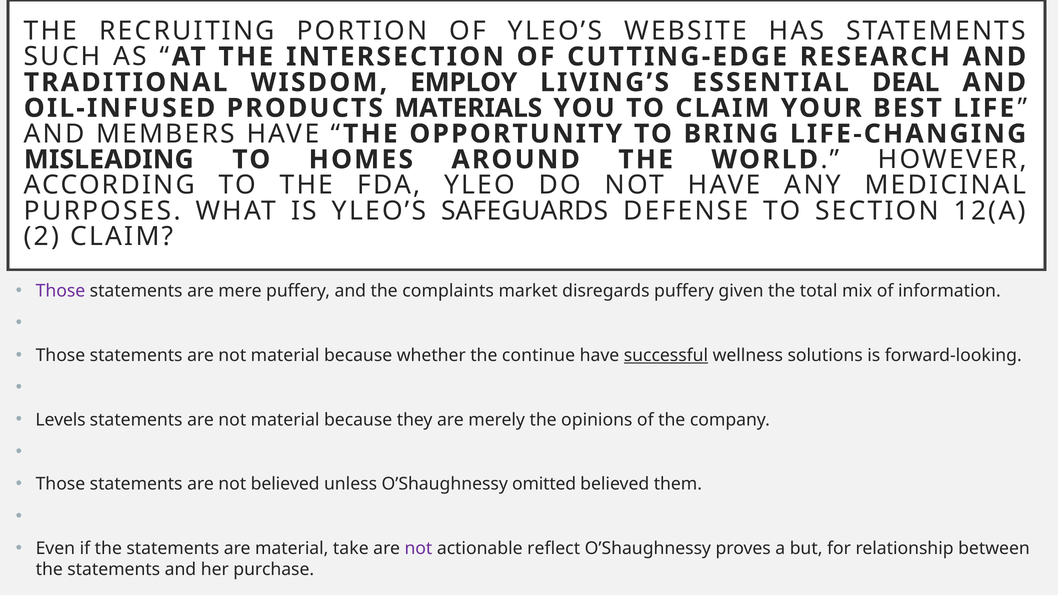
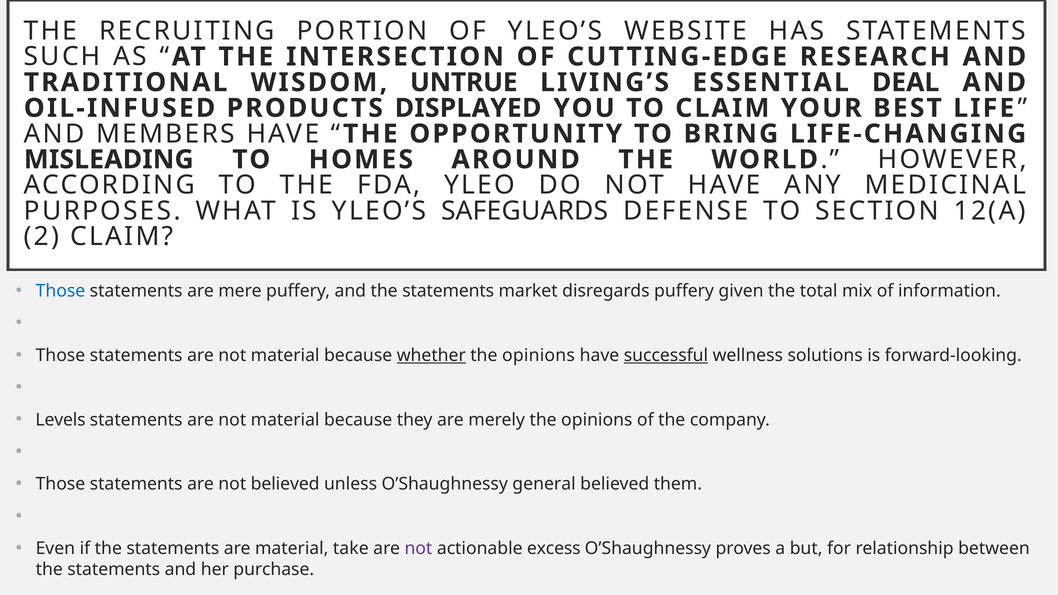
EMPLOY: EMPLOY -> UNTRUE
MATERIALS: MATERIALS -> DISPLAYED
Those at (60, 291) colour: purple -> blue
and the complaints: complaints -> statements
whether underline: none -> present
continue at (539, 355): continue -> opinions
omitted: omitted -> general
reflect: reflect -> excess
